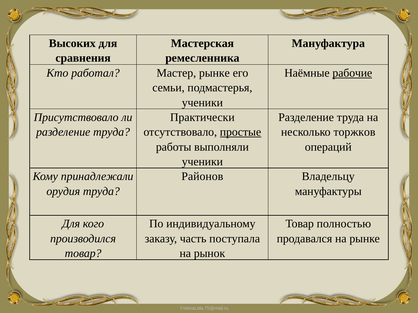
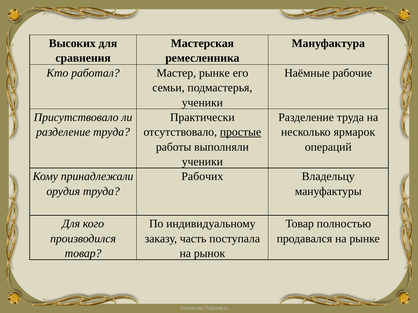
рабочие underline: present -> none
торжков: торжков -> ярмарок
Районов: Районов -> Рабочих
